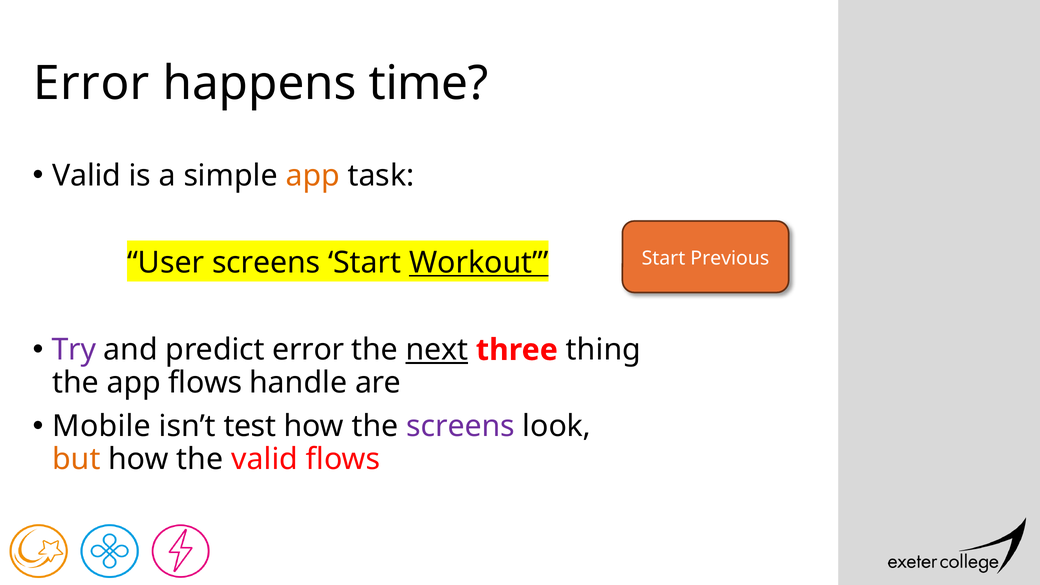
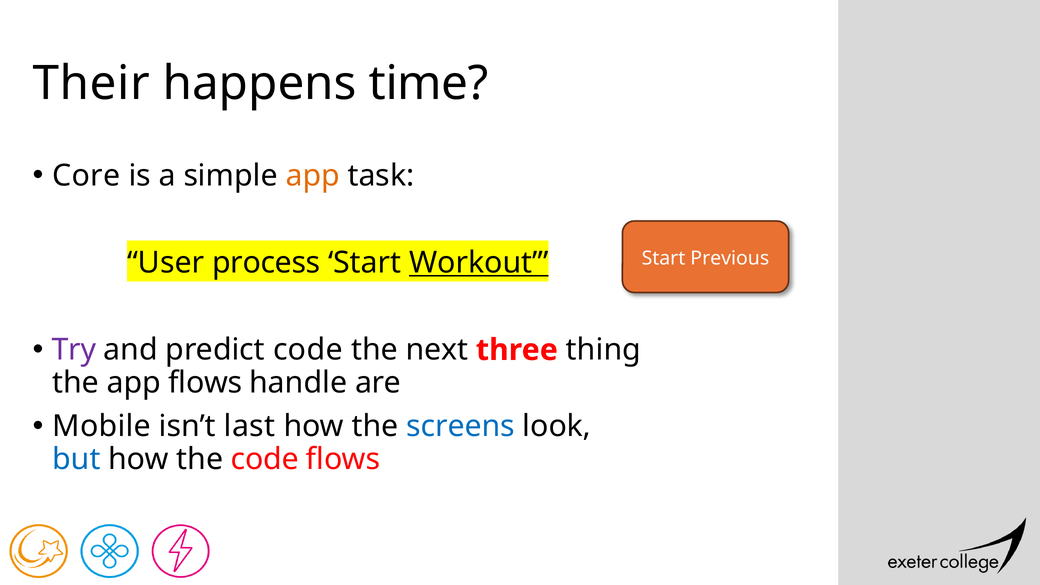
Error at (91, 84): Error -> Their
Valid at (87, 176): Valid -> Core
User screens: screens -> process
predict error: error -> code
next underline: present -> none
test: test -> last
screens at (460, 426) colour: purple -> blue
but colour: orange -> blue
the valid: valid -> code
